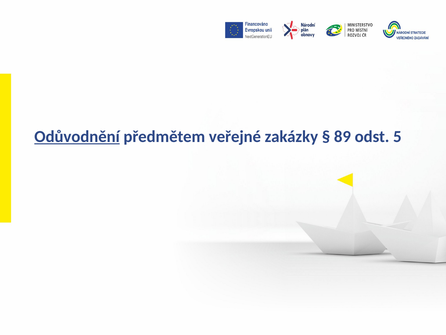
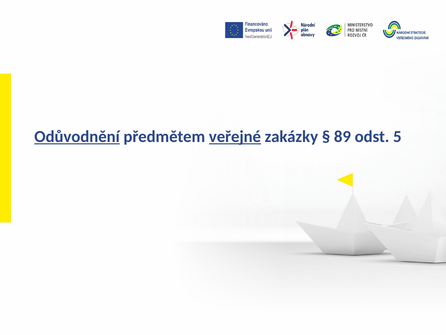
veřejné underline: none -> present
